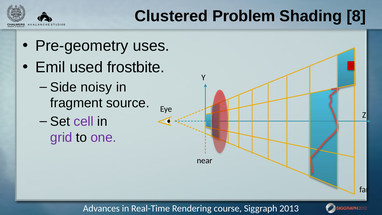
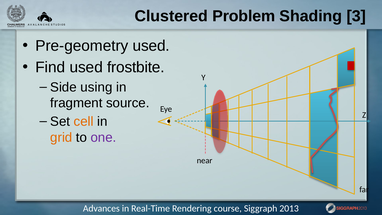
8: 8 -> 3
Pre-geometry uses: uses -> used
Emil: Emil -> Find
noisy: noisy -> using
cell colour: purple -> orange
grid colour: purple -> orange
